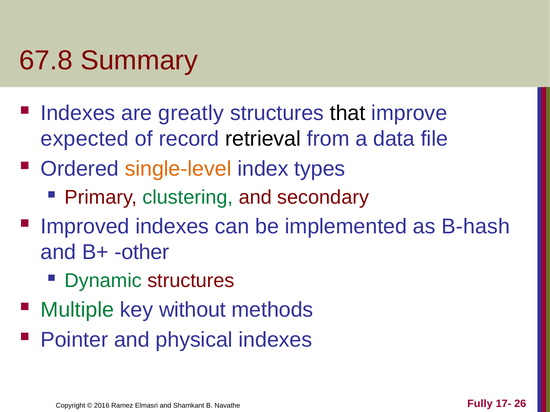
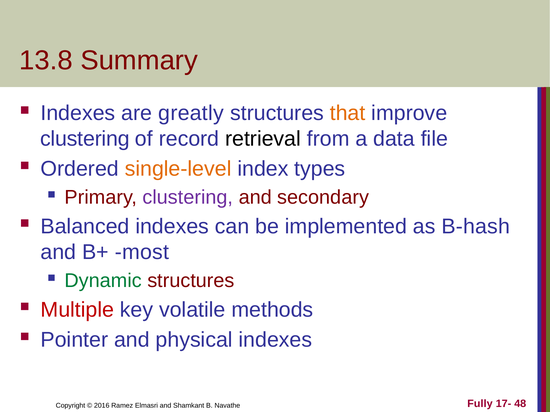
67.8: 67.8 -> 13.8
that colour: black -> orange
expected at (85, 139): expected -> clustering
clustering at (188, 198) colour: green -> purple
Improved: Improved -> Balanced
other: other -> most
Multiple colour: green -> red
without: without -> volatile
26: 26 -> 48
